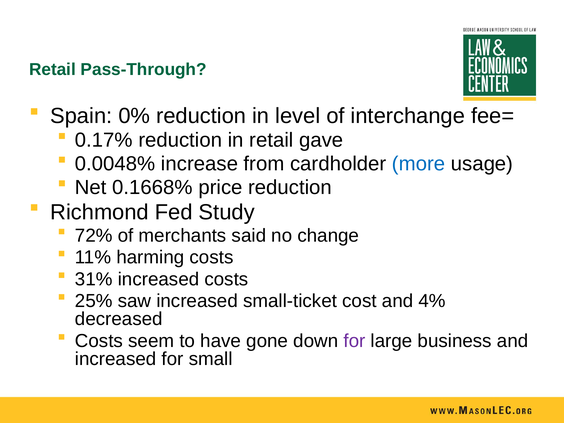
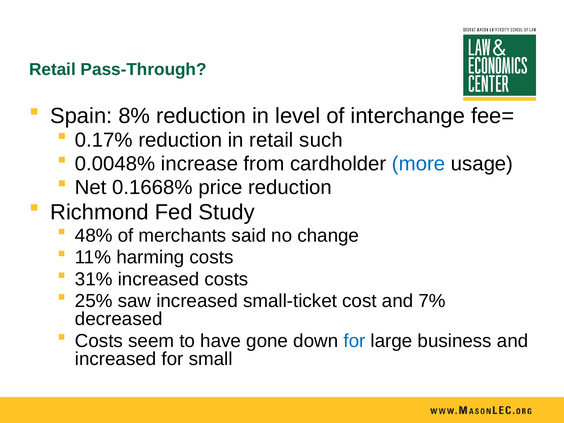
0%: 0% -> 8%
gave: gave -> such
72%: 72% -> 48%
4%: 4% -> 7%
for at (354, 341) colour: purple -> blue
